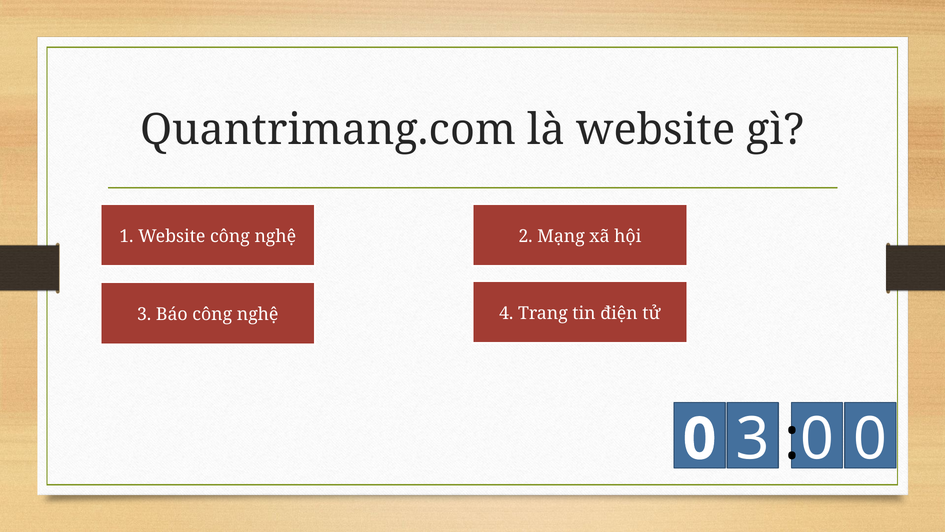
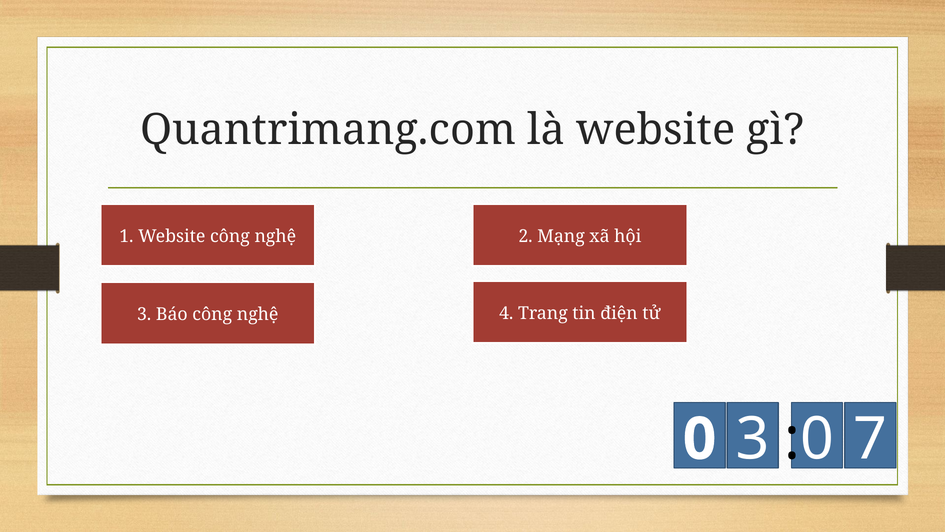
3 0: 0 -> 7
